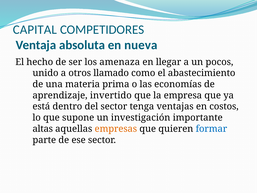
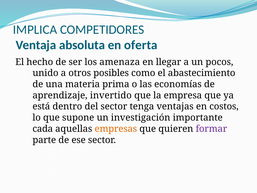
CAPITAL: CAPITAL -> IMPLICA
nueva: nueva -> oferta
llamado: llamado -> posibles
altas: altas -> cada
formar colour: blue -> purple
